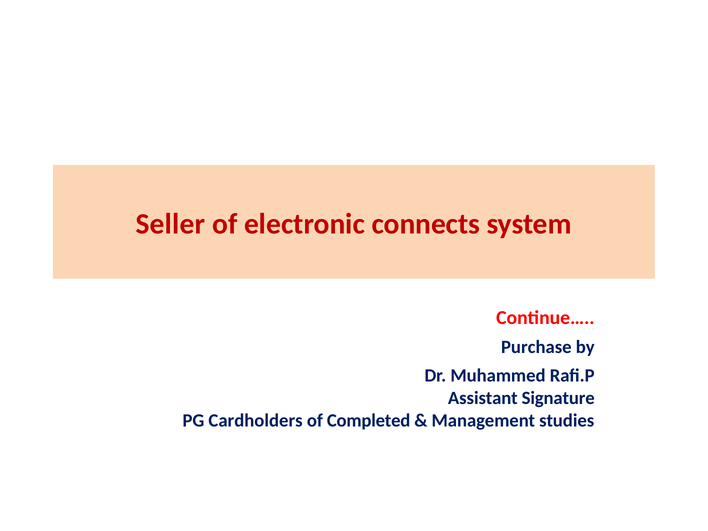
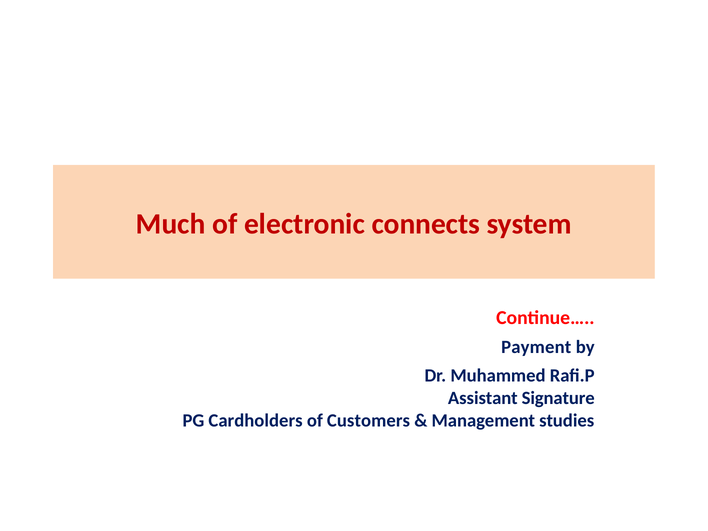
Seller: Seller -> Much
Purchase: Purchase -> Payment
Completed: Completed -> Customers
